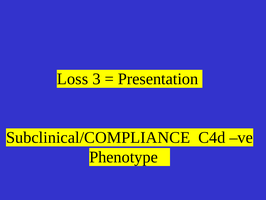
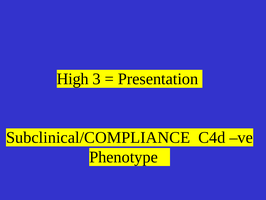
Loss: Loss -> High
